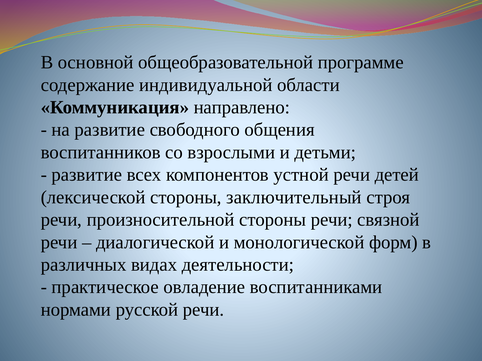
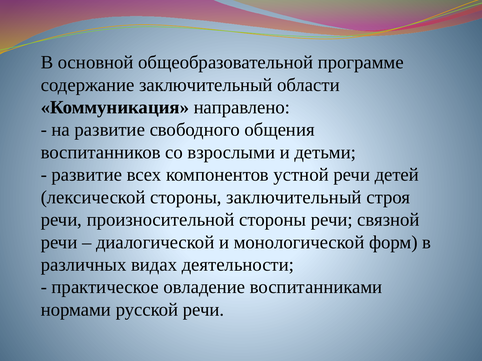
содержание индивидуальной: индивидуальной -> заключительный
